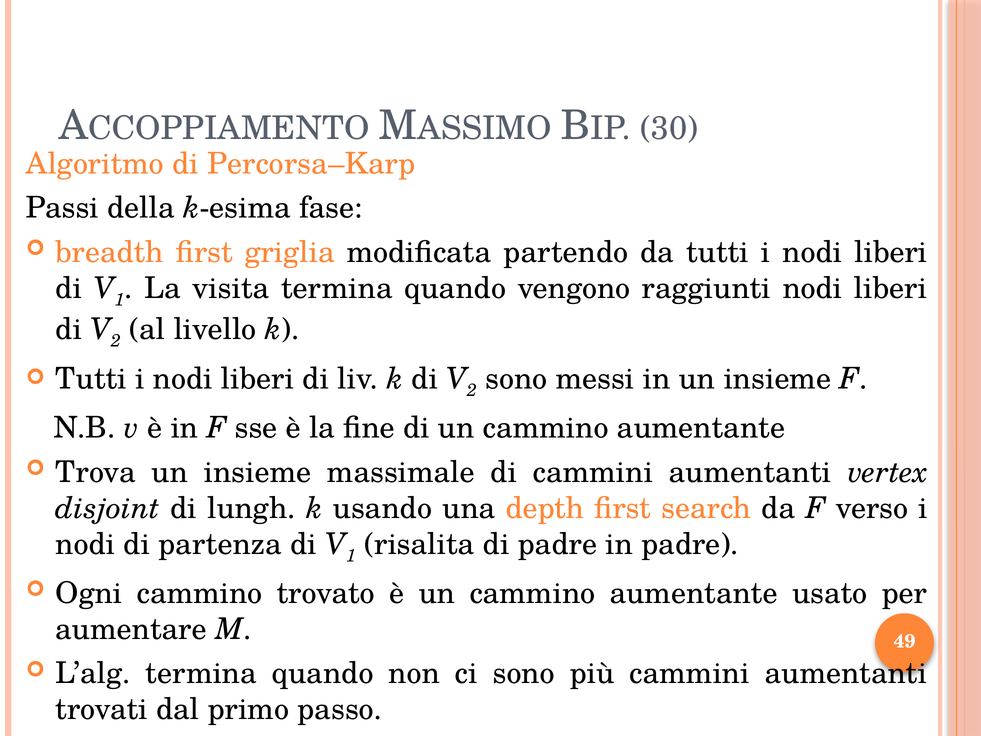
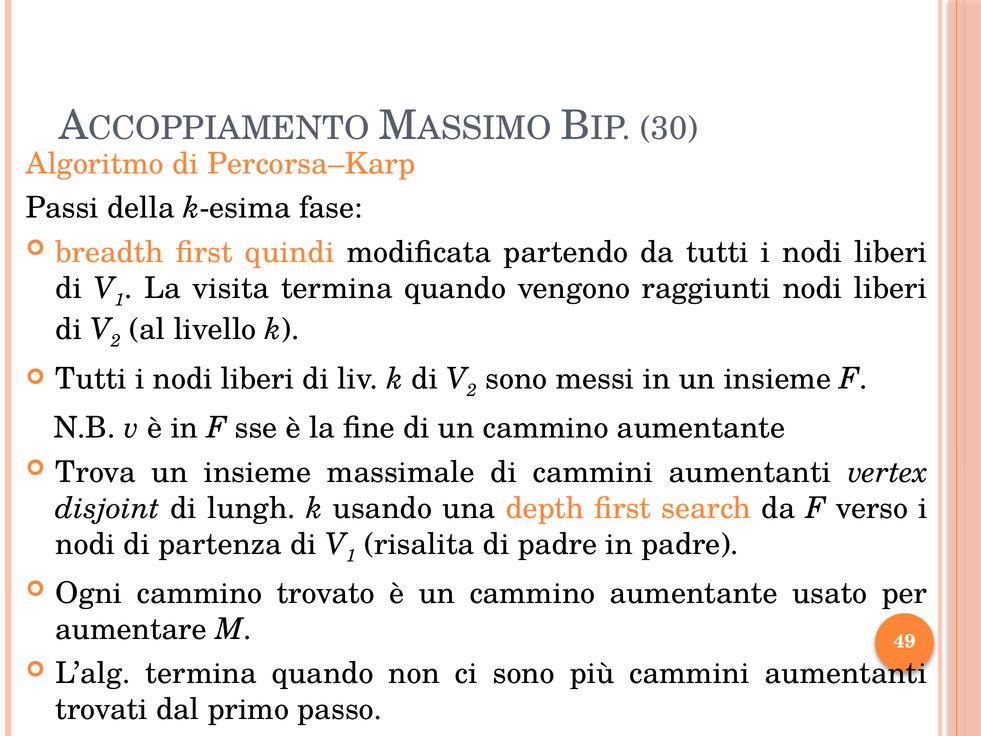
griglia: griglia -> quindi
